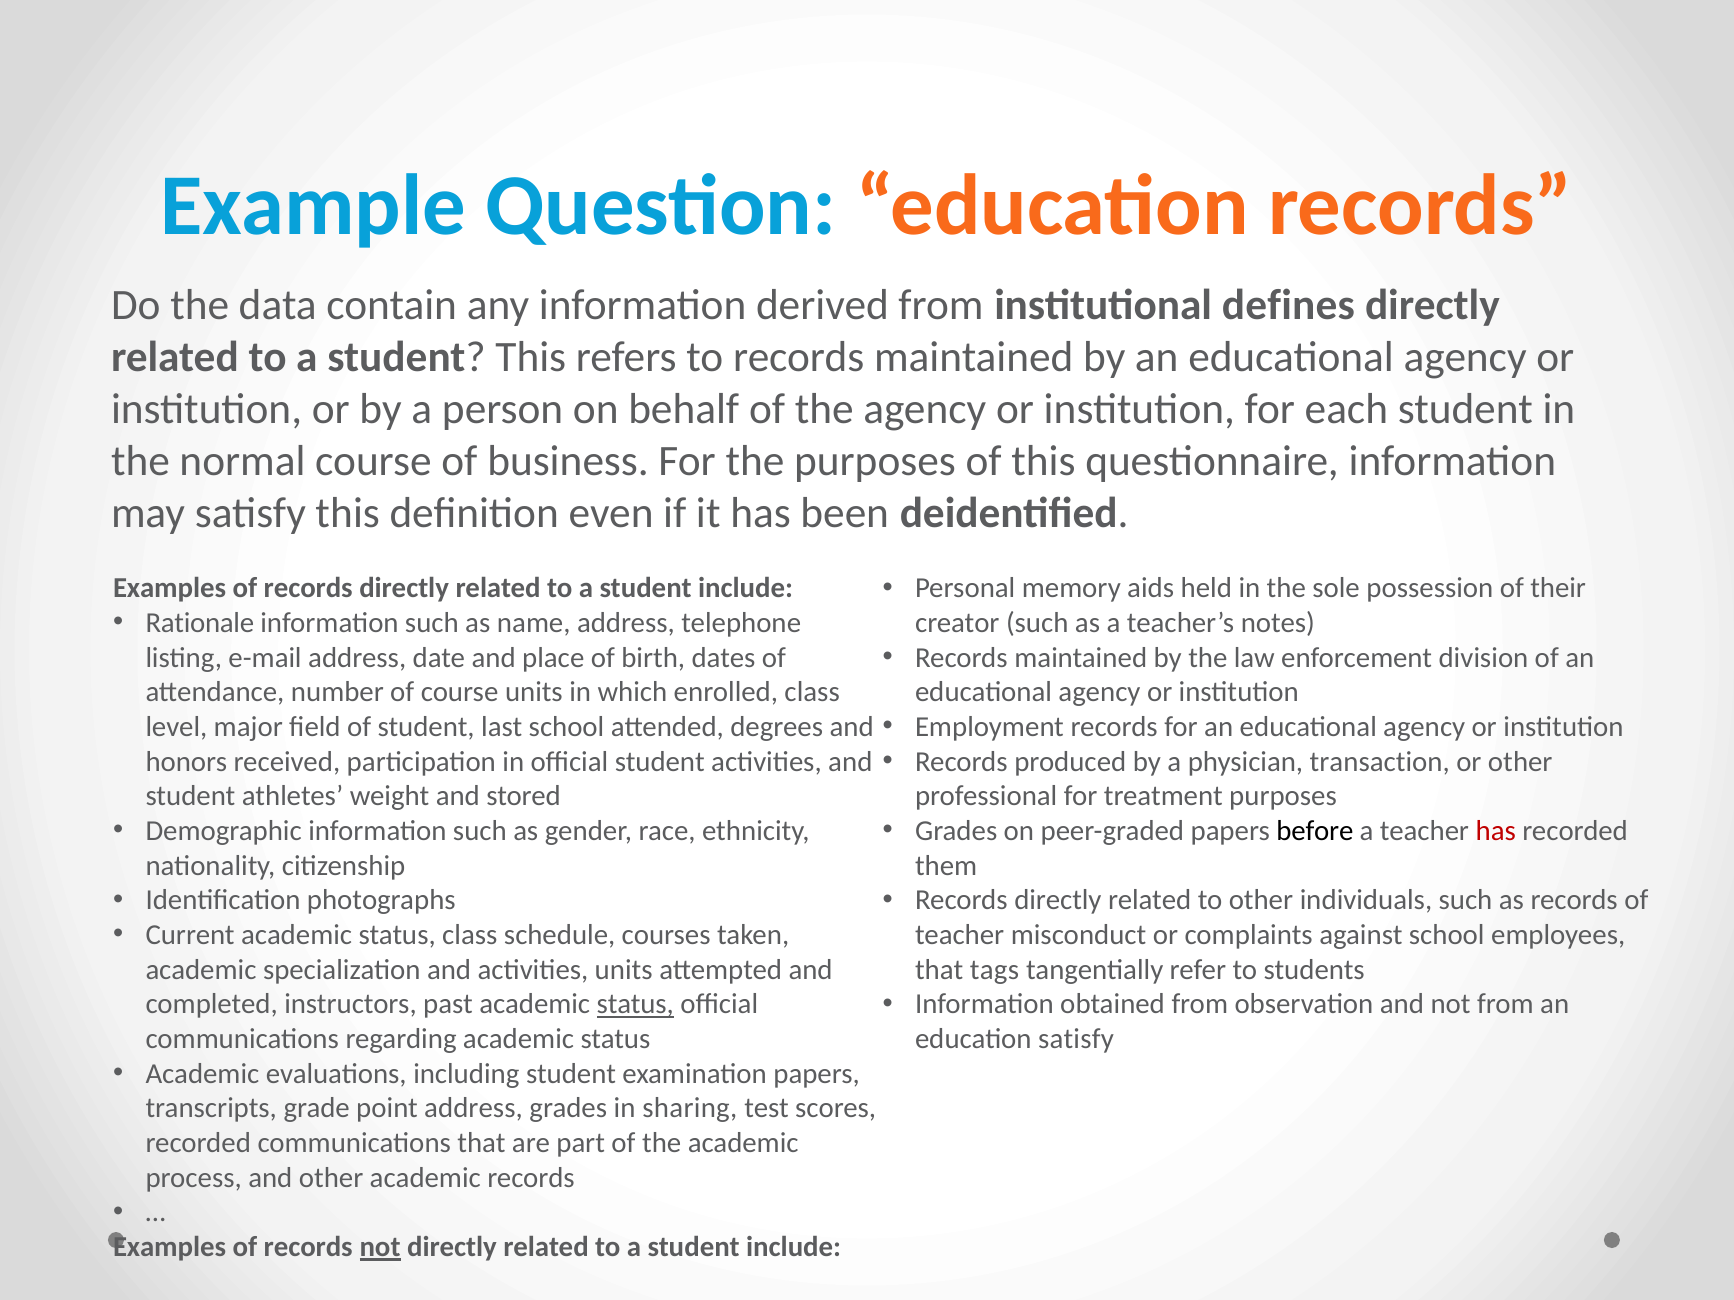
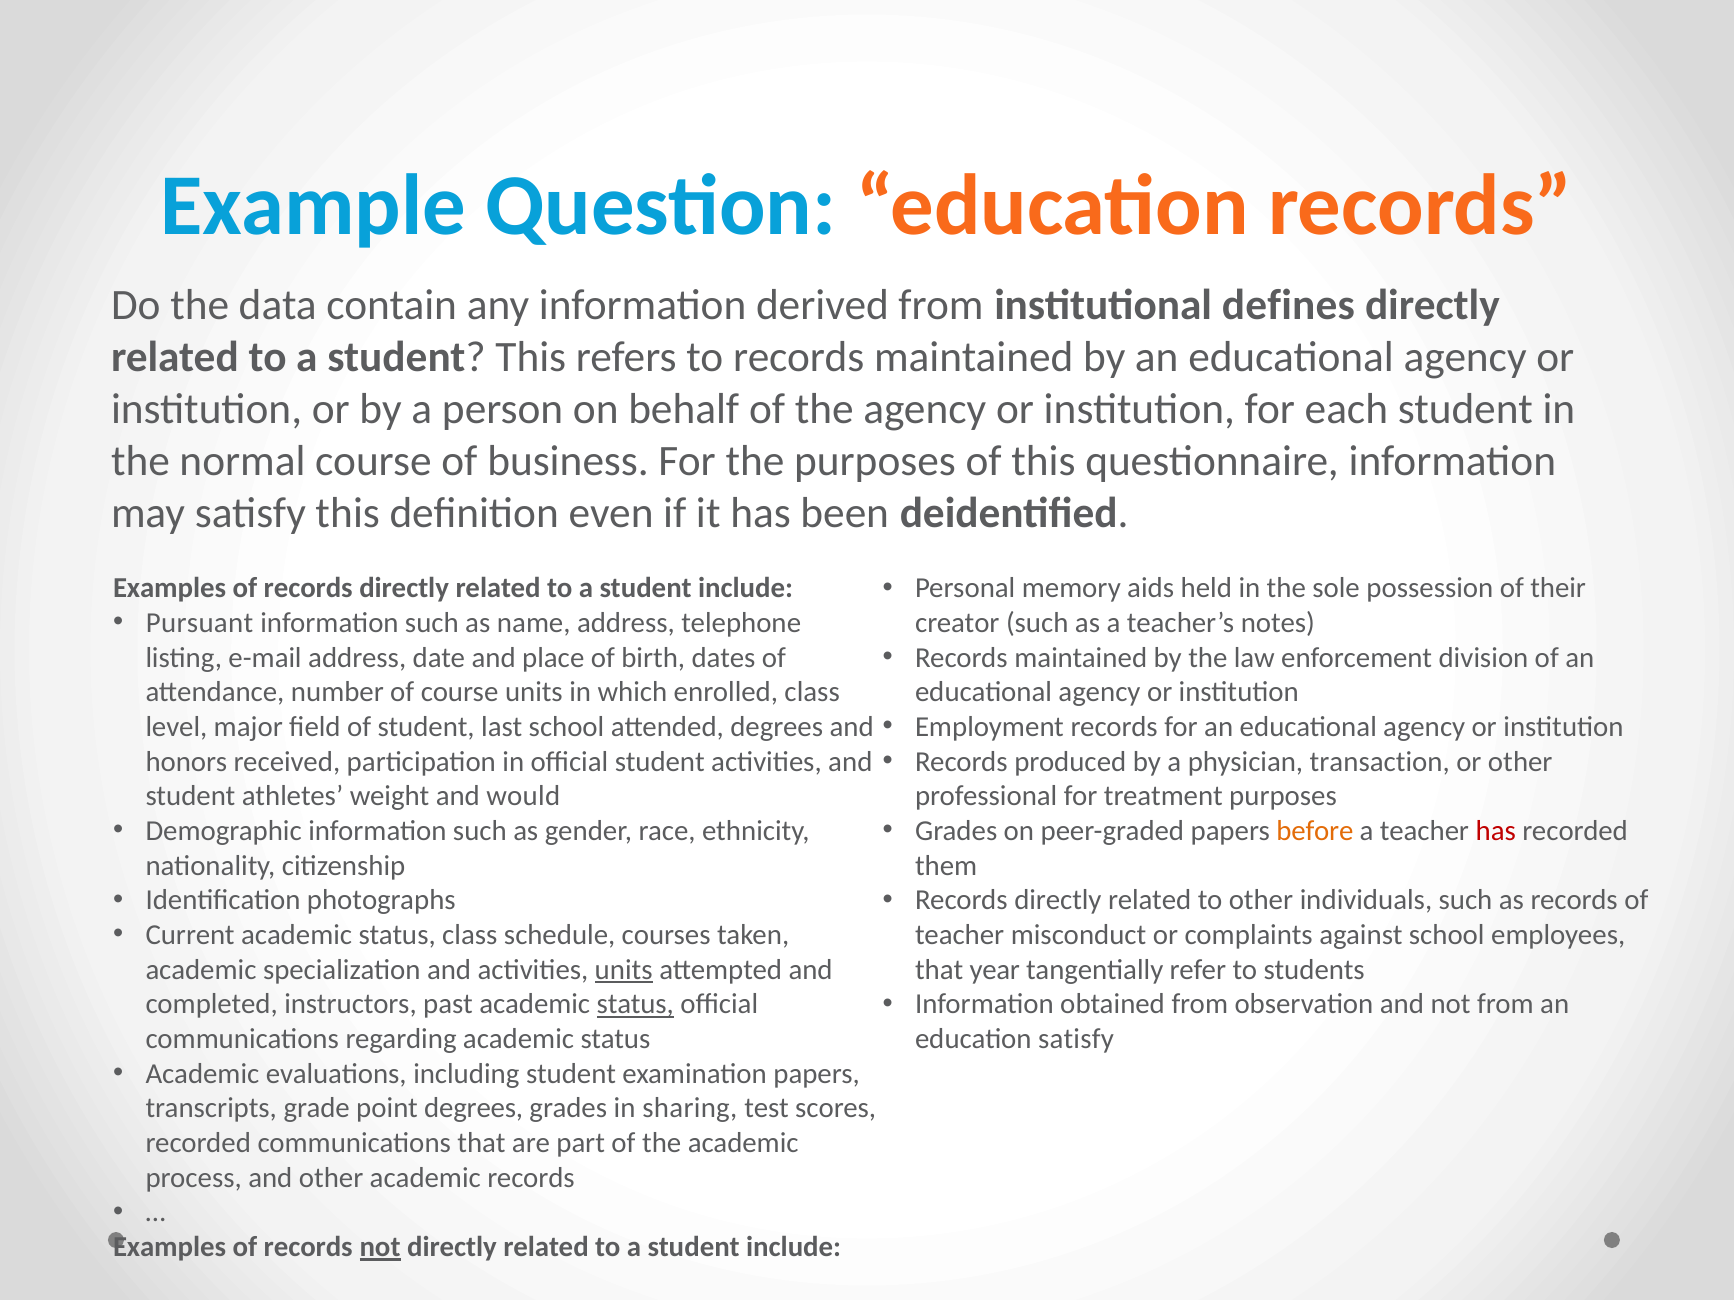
Rationale: Rationale -> Pursuant
stored: stored -> would
before colour: black -> orange
units at (624, 970) underline: none -> present
tags: tags -> year
point address: address -> degrees
